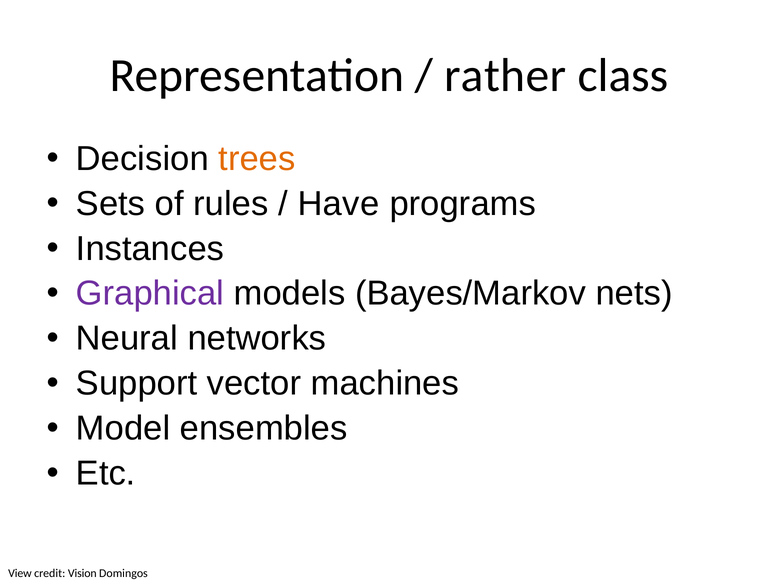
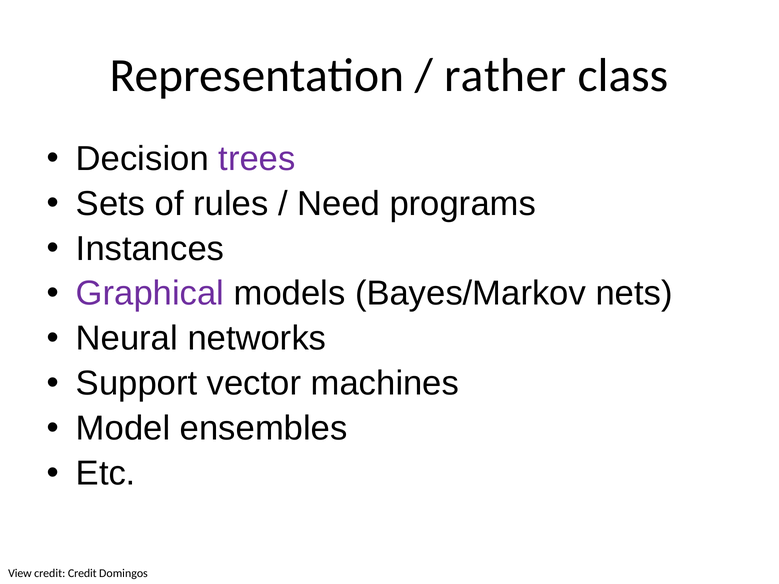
trees colour: orange -> purple
Have: Have -> Need
credit Vision: Vision -> Credit
